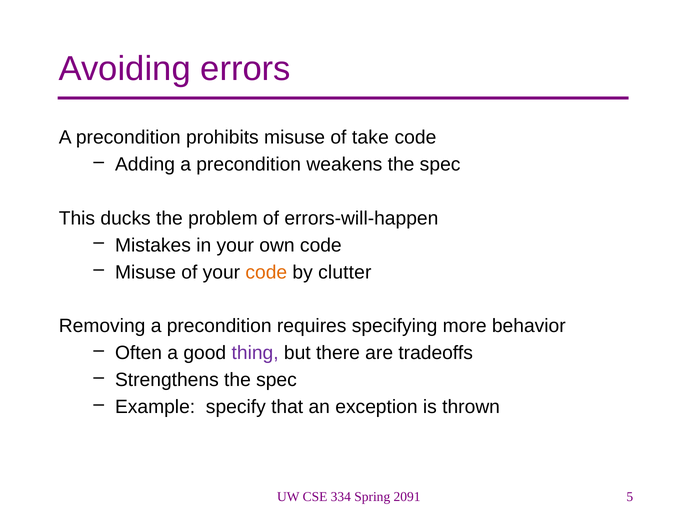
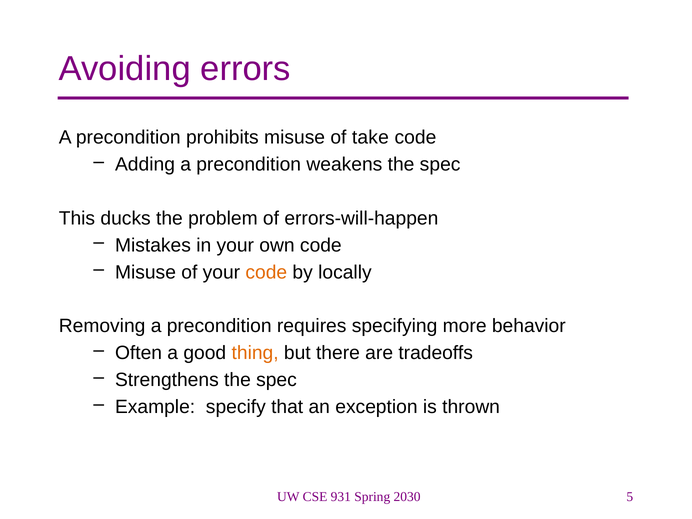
clutter: clutter -> locally
thing colour: purple -> orange
334: 334 -> 931
2091: 2091 -> 2030
